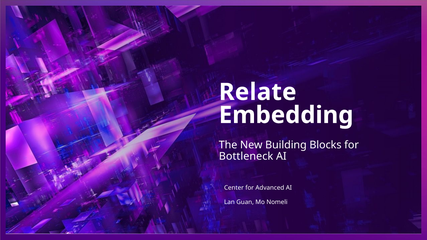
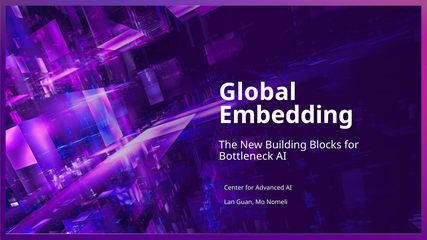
Relate: Relate -> Global
